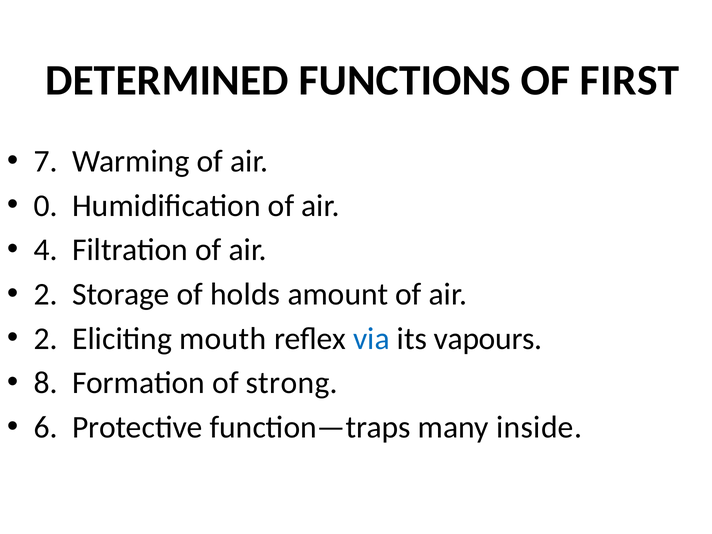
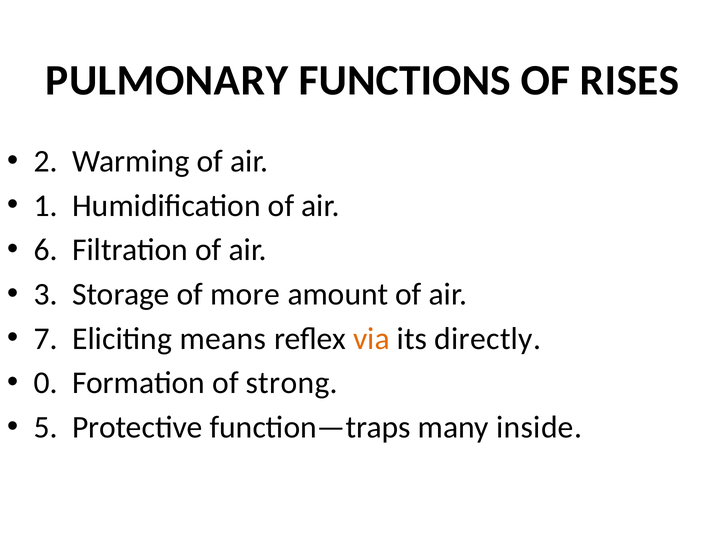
DETERMINED: DETERMINED -> PULMONARY
FIRST: FIRST -> RISES
7: 7 -> 2
0: 0 -> 1
4: 4 -> 6
2 at (46, 294): 2 -> 3
holds: holds -> more
2 at (46, 339): 2 -> 7
mouth: mouth -> means
via colour: blue -> orange
vapours: vapours -> directly
8: 8 -> 0
6: 6 -> 5
